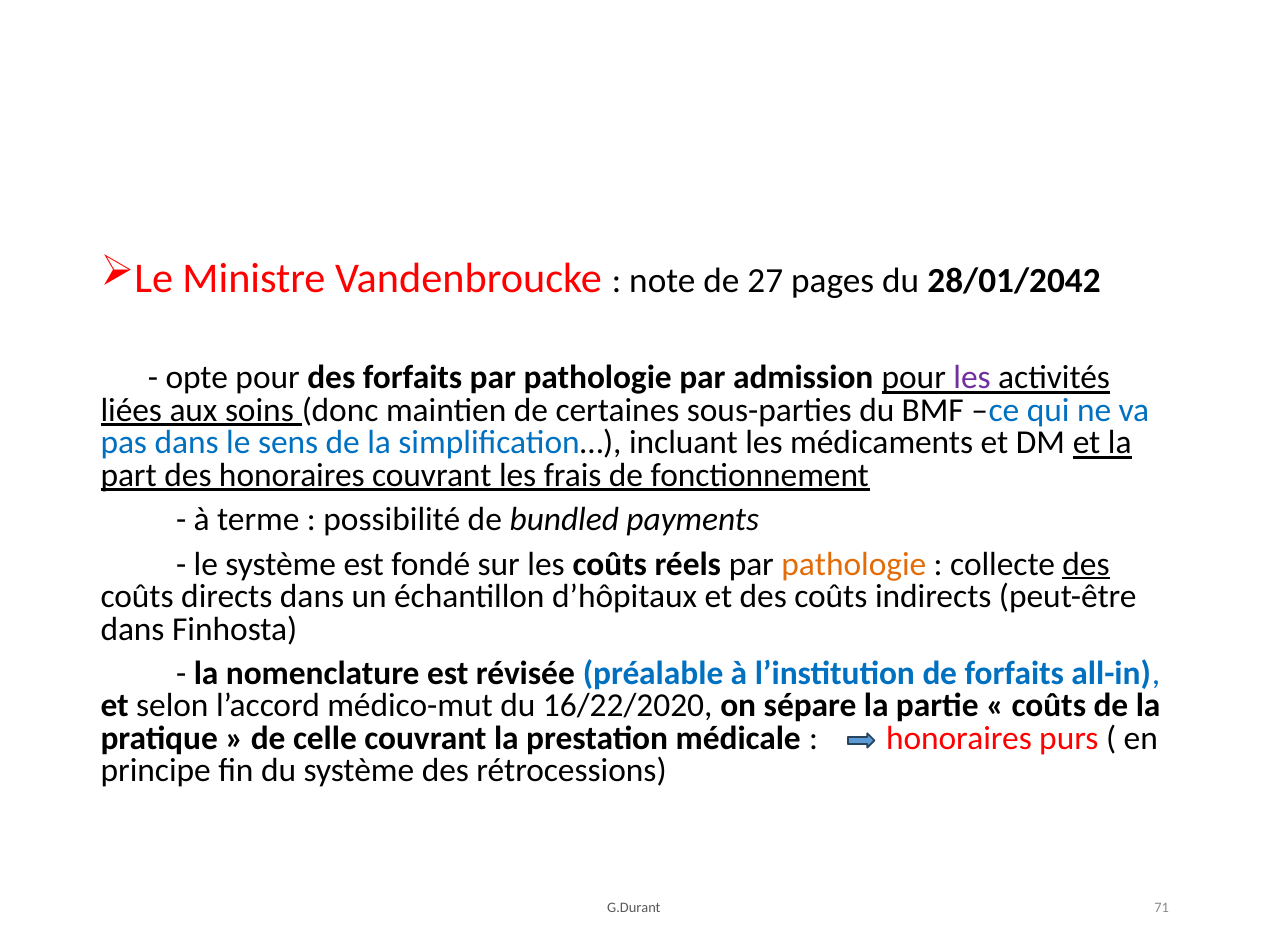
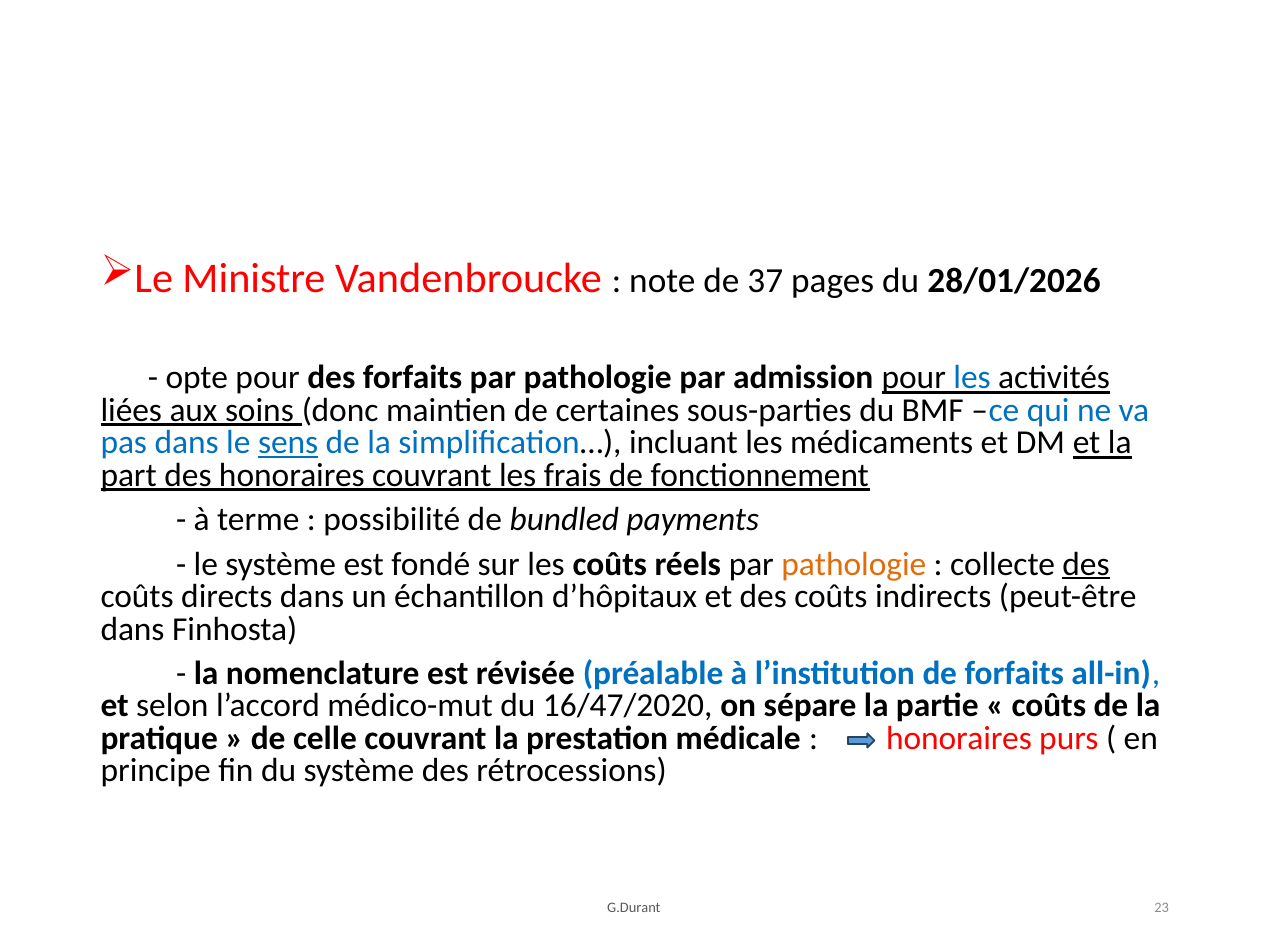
27: 27 -> 37
28/01/2042: 28/01/2042 -> 28/01/2026
les at (972, 378) colour: purple -> blue
sens underline: none -> present
16/22/2020: 16/22/2020 -> 16/47/2020
71: 71 -> 23
